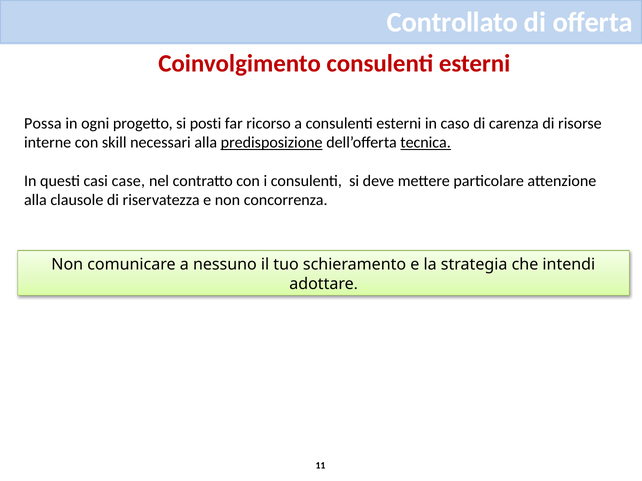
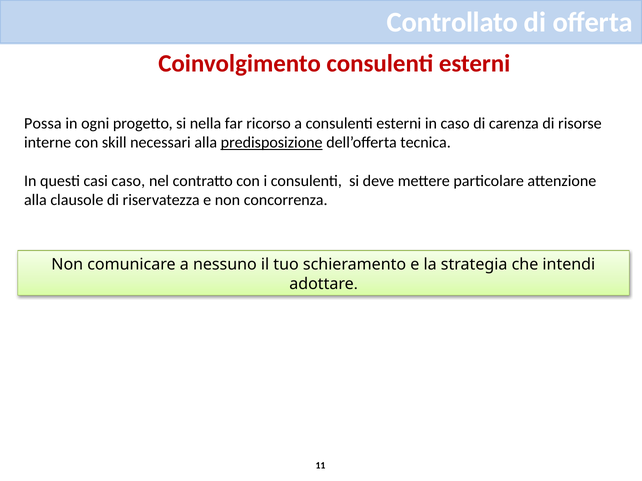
posti: posti -> nella
tecnica underline: present -> none
casi case: case -> caso
